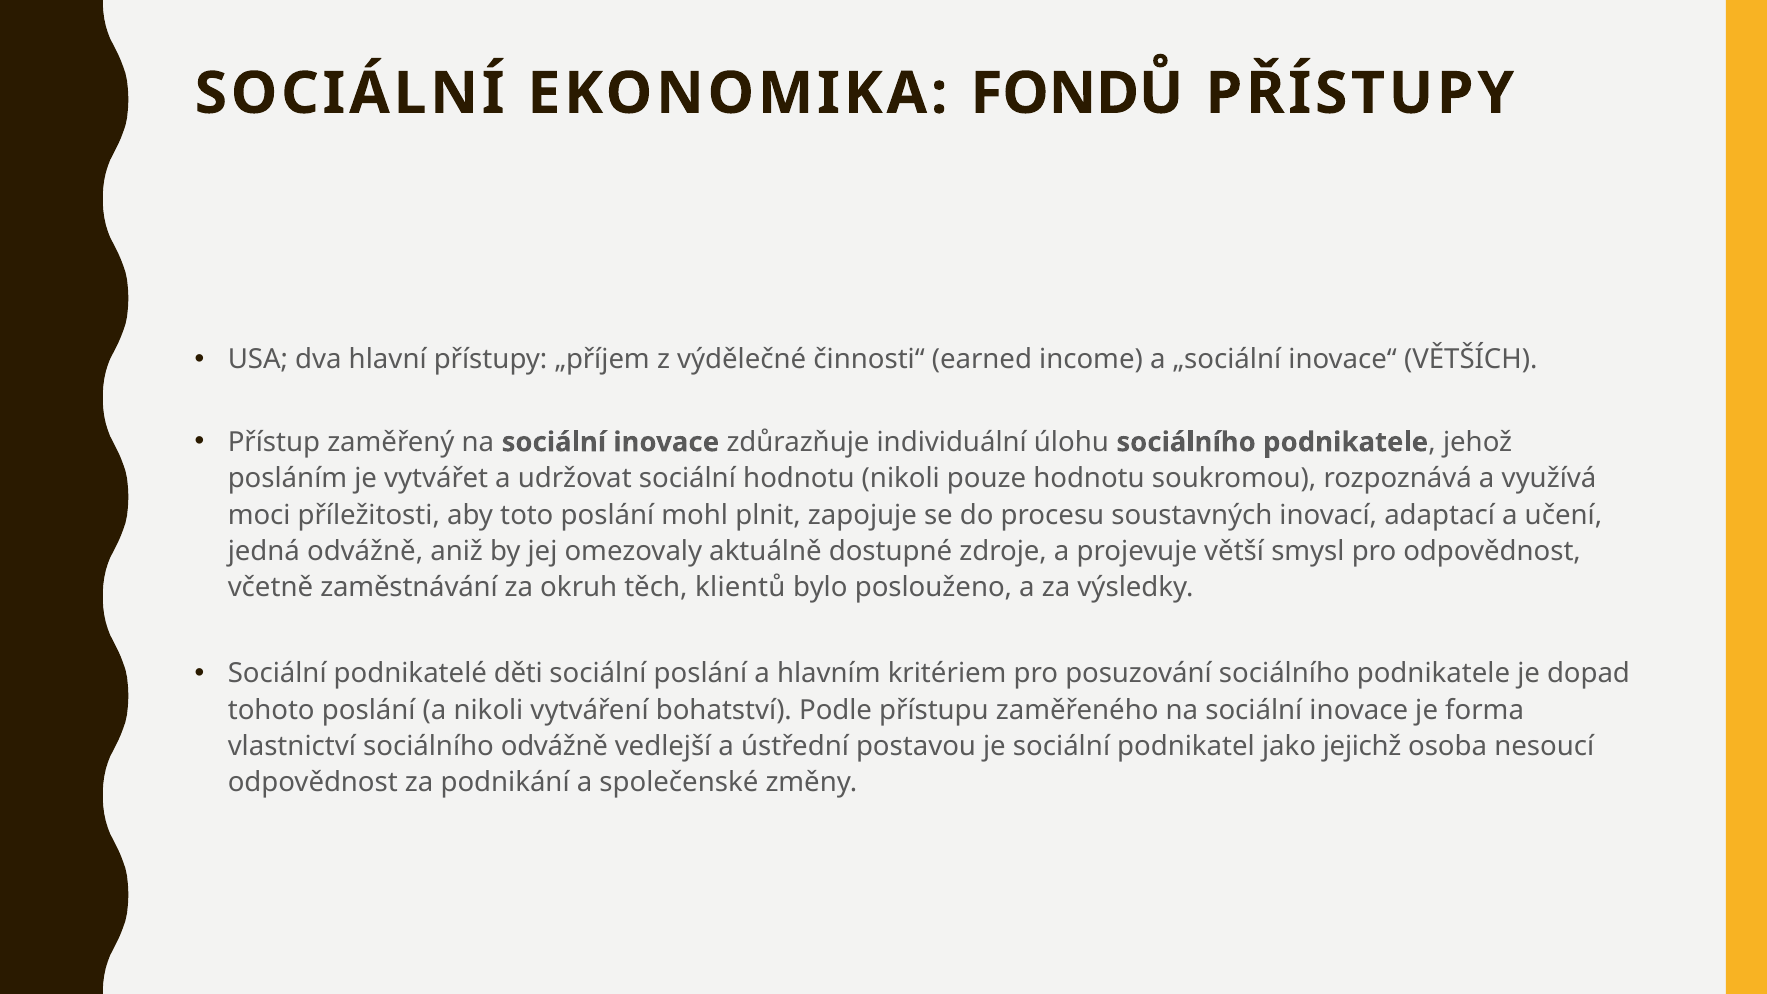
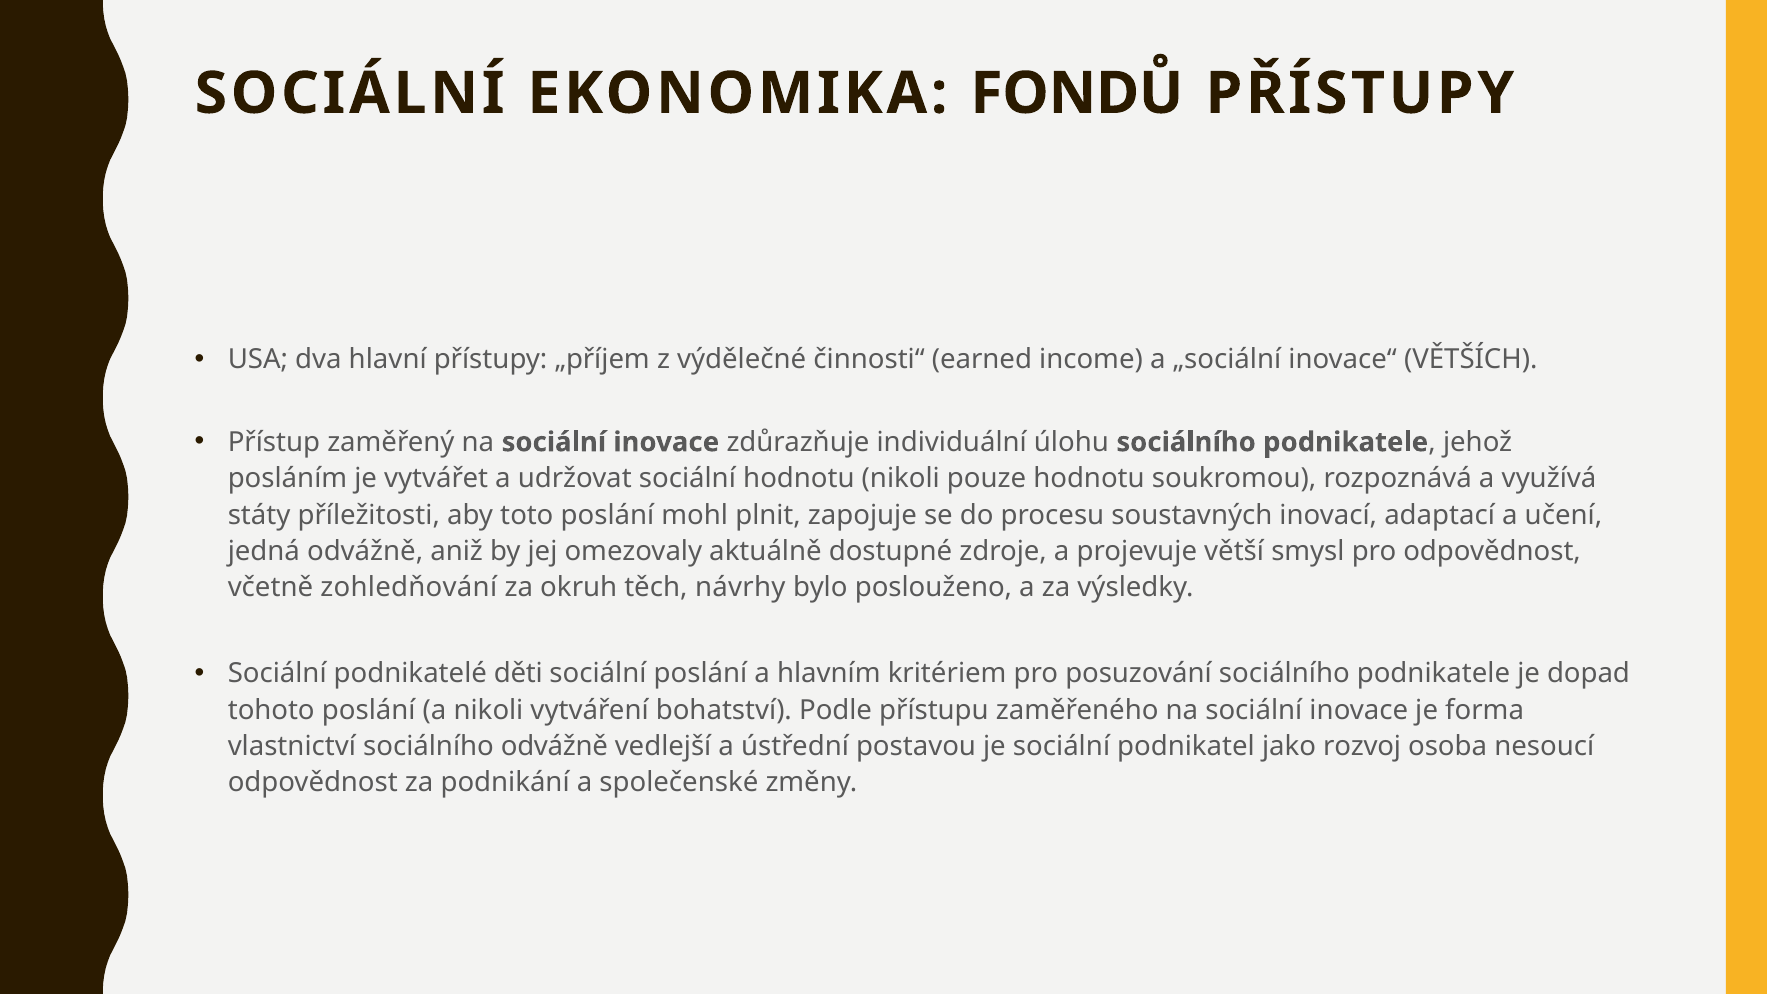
moci: moci -> státy
zaměstnávání: zaměstnávání -> zohledňování
klientů: klientů -> návrhy
jejichž: jejichž -> rozvoj
